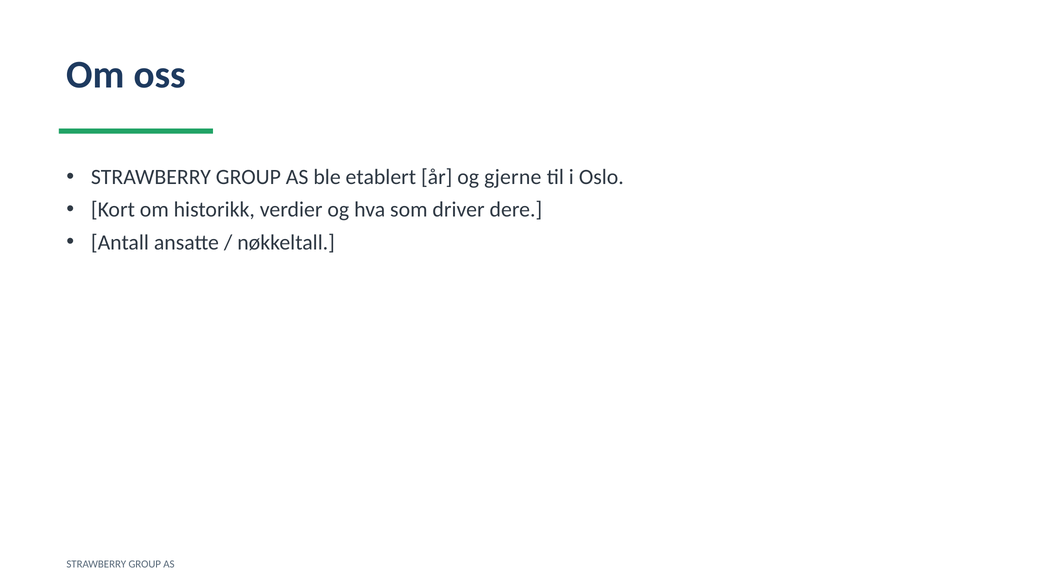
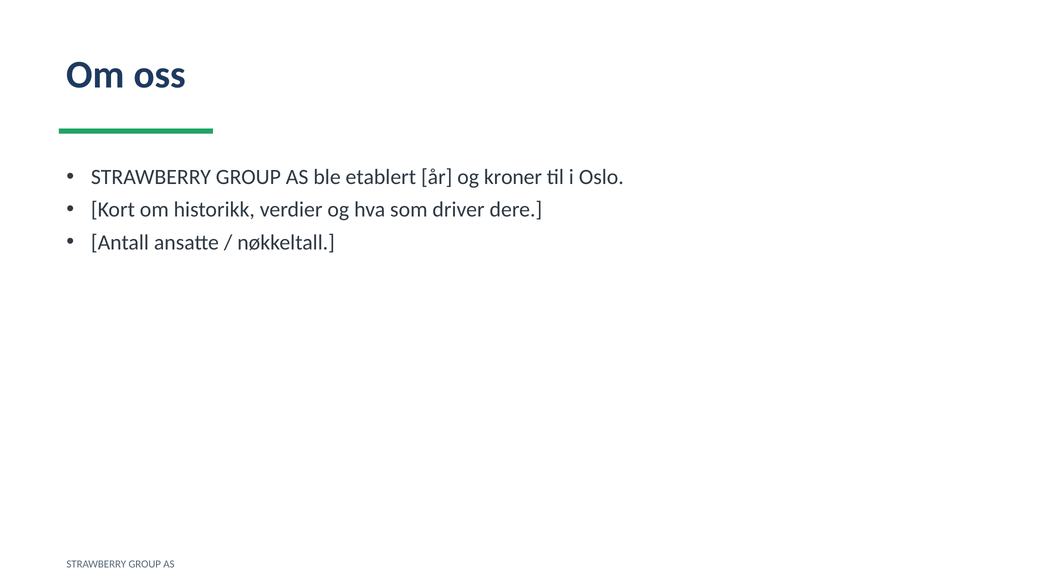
gjerne: gjerne -> kroner
